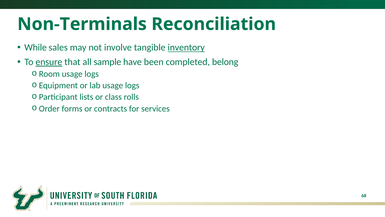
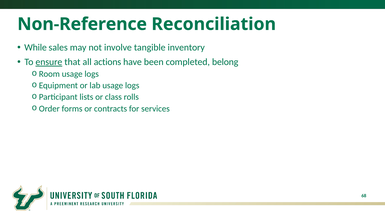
Non-Terminals: Non-Terminals -> Non-Reference
inventory underline: present -> none
sample: sample -> actions
